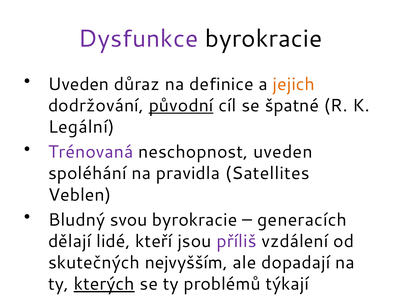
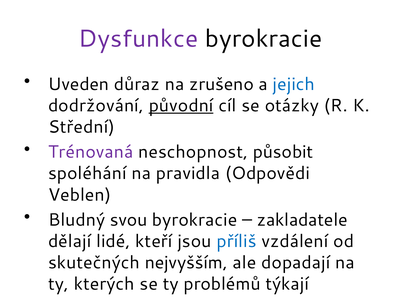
definice: definice -> zrušeno
jejich colour: orange -> blue
špatné: špatné -> otázky
Legální: Legální -> Střední
neschopnost uveden: uveden -> působit
Satellites: Satellites -> Odpovědi
generacích: generacích -> zakladatele
příliš colour: purple -> blue
kterých underline: present -> none
